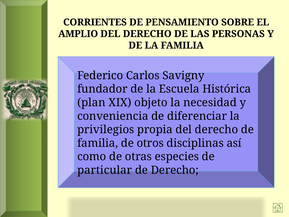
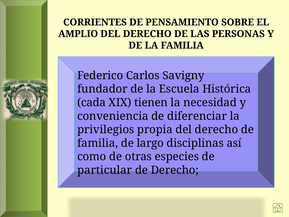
plan: plan -> cada
objeto: objeto -> tienen
otros: otros -> largo
